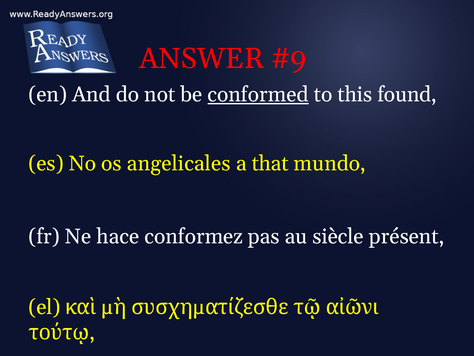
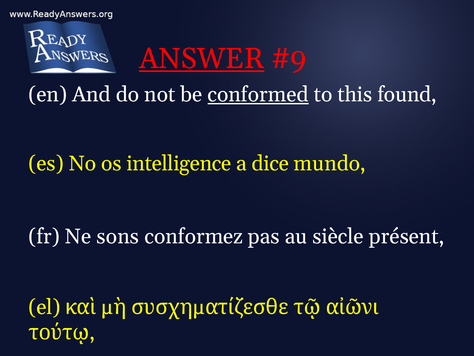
ANSWER underline: none -> present
angelicales: angelicales -> intelligence
that: that -> dice
hace: hace -> sons
